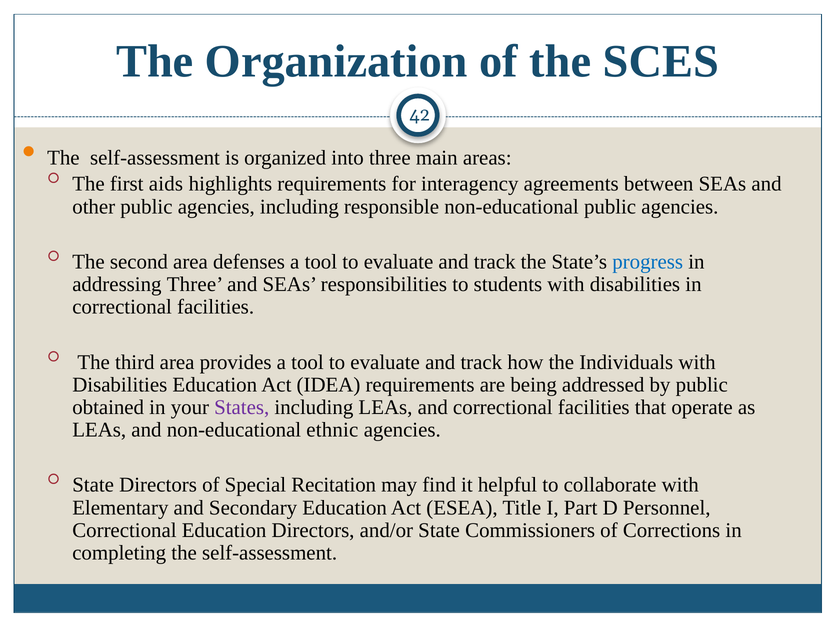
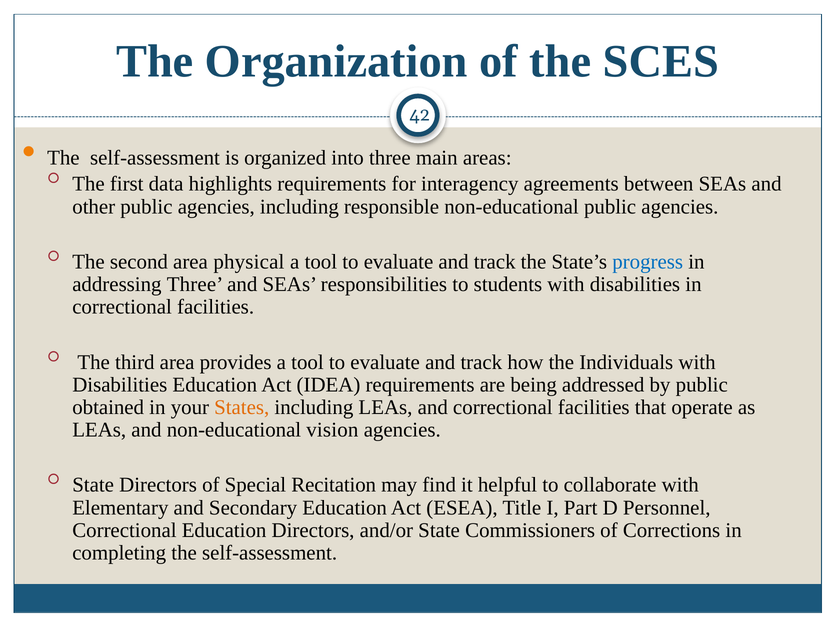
aids: aids -> data
defenses: defenses -> physical
States colour: purple -> orange
ethnic: ethnic -> vision
